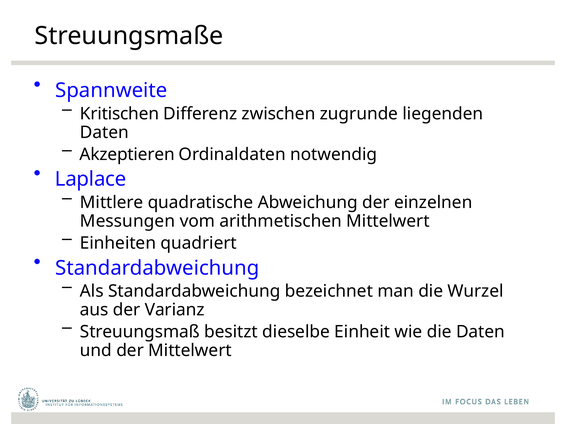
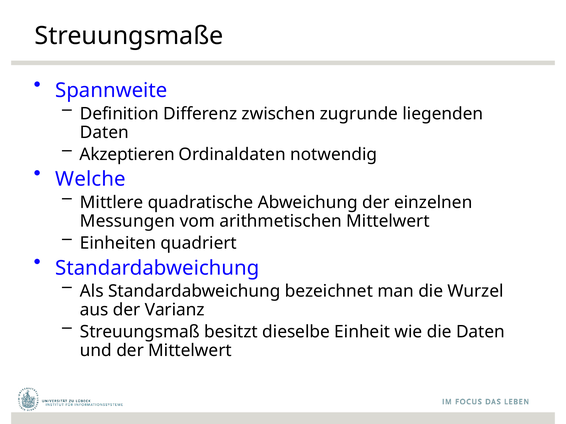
Kritischen: Kritischen -> Definition
Laplace: Laplace -> Welche
